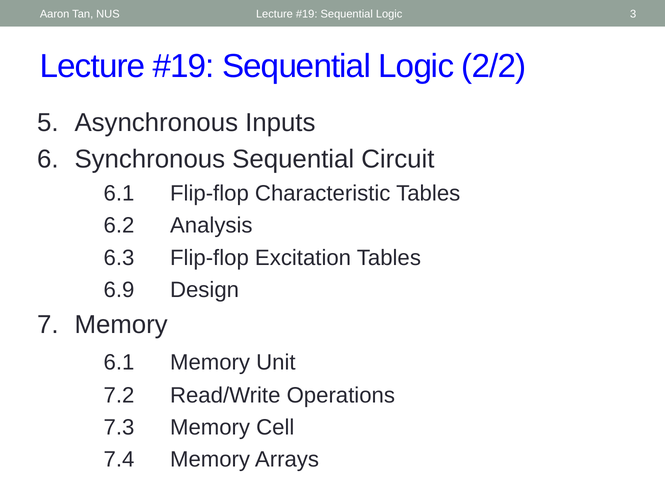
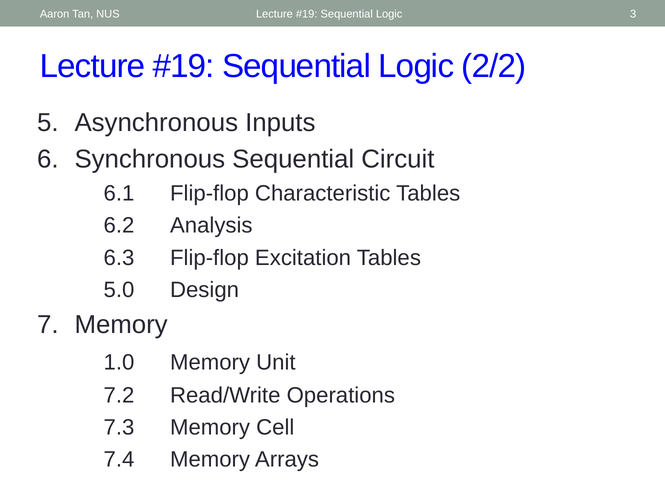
6.9: 6.9 -> 5.0
6.1 at (119, 362): 6.1 -> 1.0
